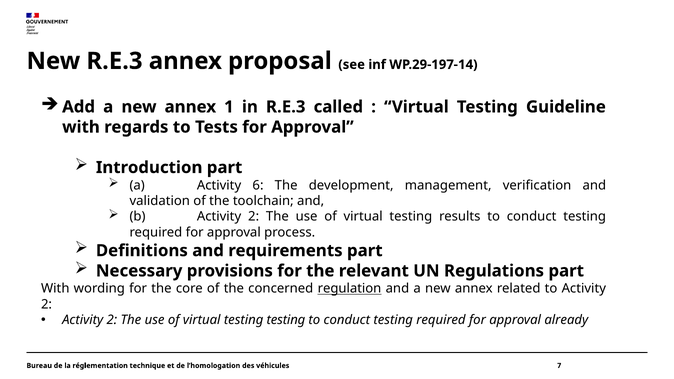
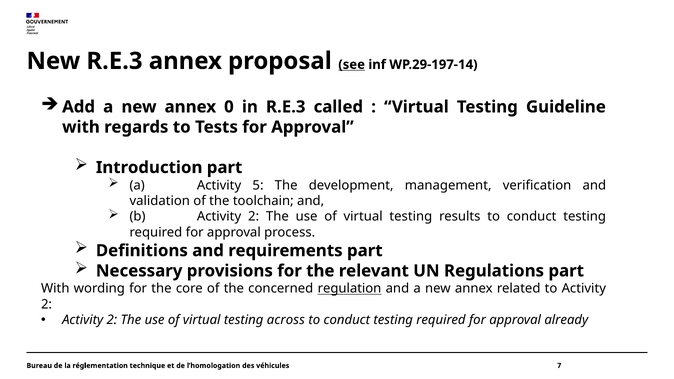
see underline: none -> present
1: 1 -> 0
6: 6 -> 5
testing testing: testing -> across
